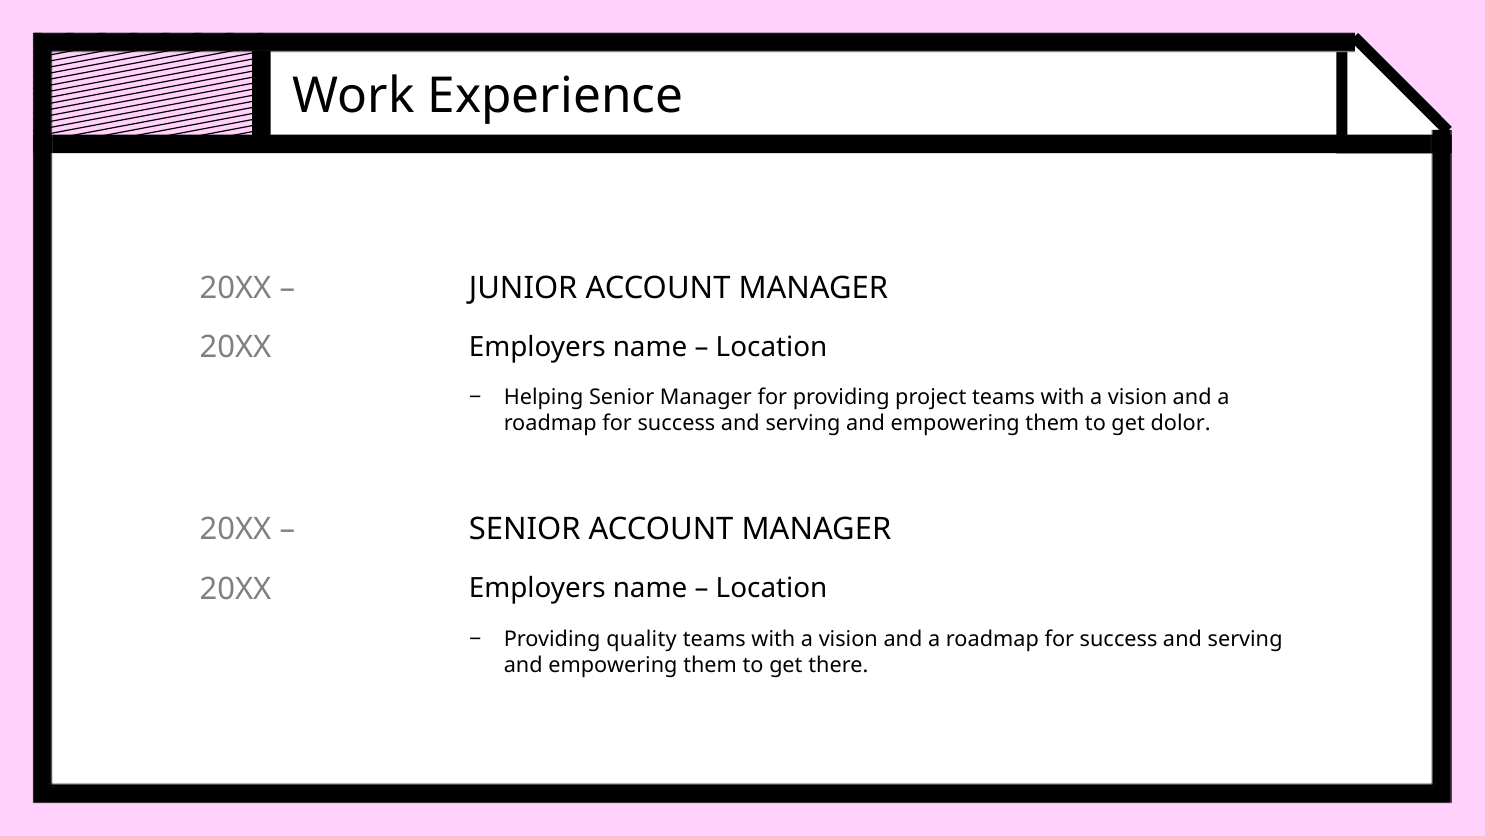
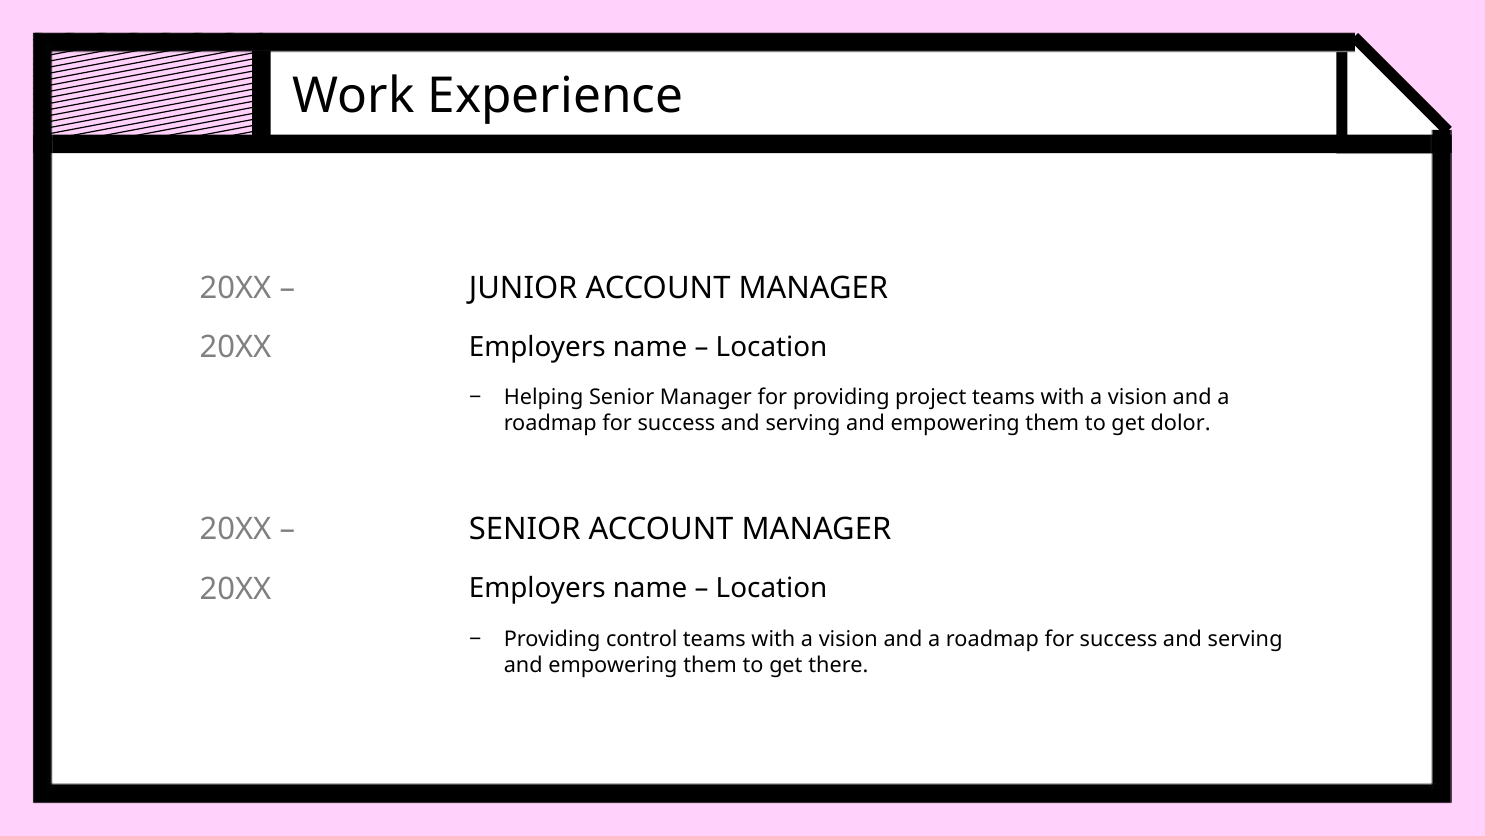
quality: quality -> control
